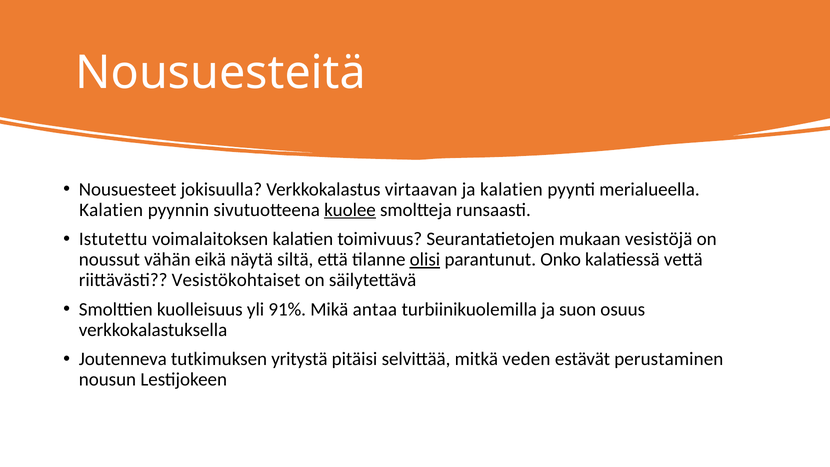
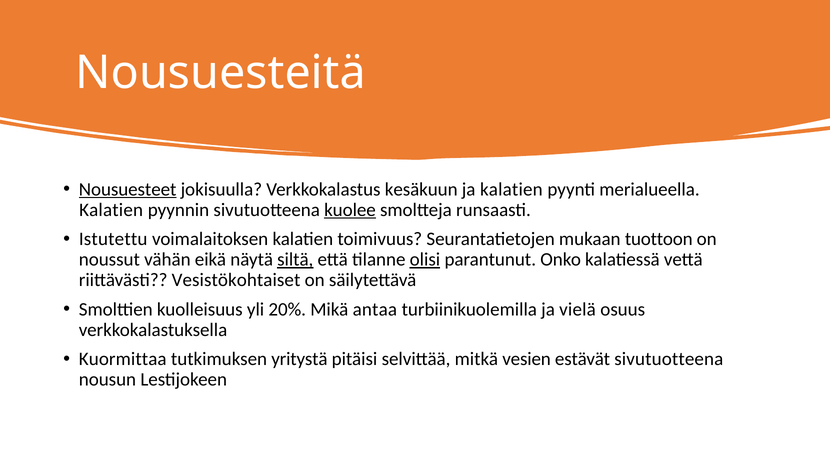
Nousuesteet underline: none -> present
virtaavan: virtaavan -> kesäkuun
vesistöjä: vesistöjä -> tuottoon
siltä underline: none -> present
91%: 91% -> 20%
suon: suon -> vielä
Joutenneva: Joutenneva -> Kuormittaa
veden: veden -> vesien
estävät perustaminen: perustaminen -> sivutuotteena
